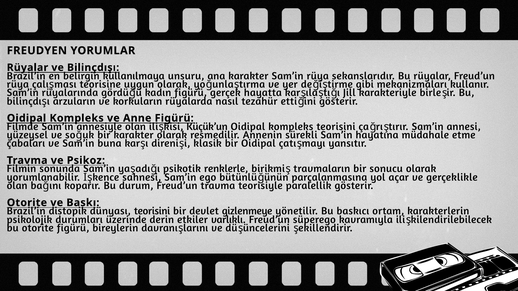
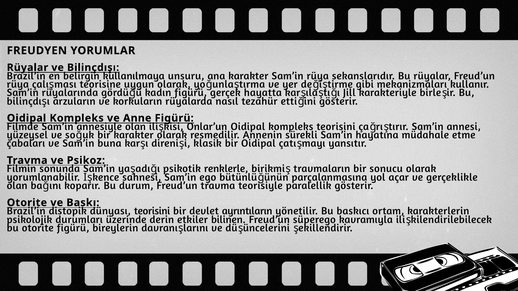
Küçük’un: Küçük’un -> Onlar’un
gizlenmeye: gizlenmeye -> ayrıntıların
varlıklı: varlıklı -> bilinen
